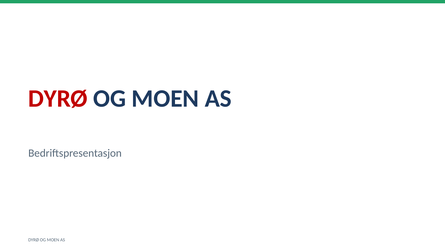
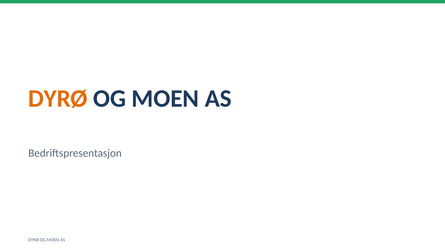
DYRØ at (58, 99) colour: red -> orange
